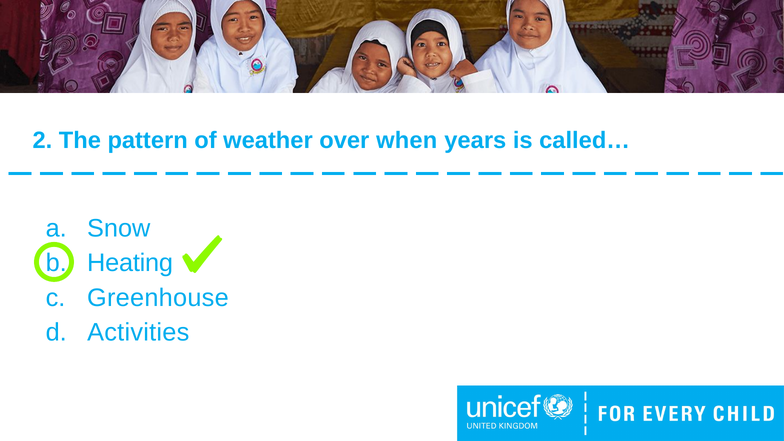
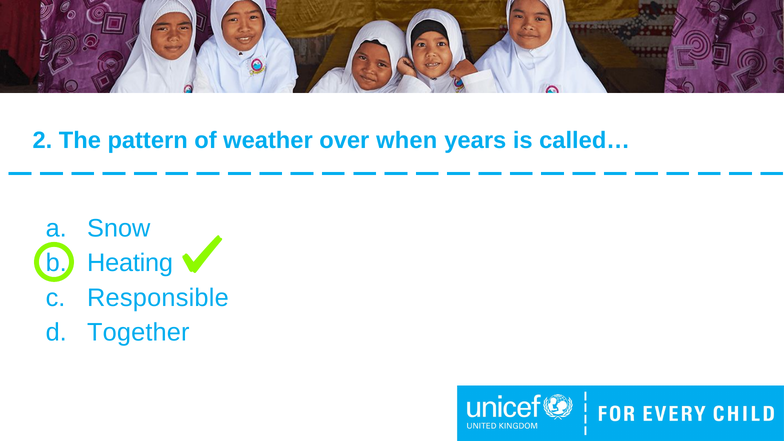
Greenhouse: Greenhouse -> Responsible
Activities: Activities -> Together
